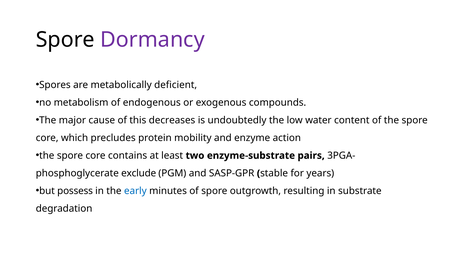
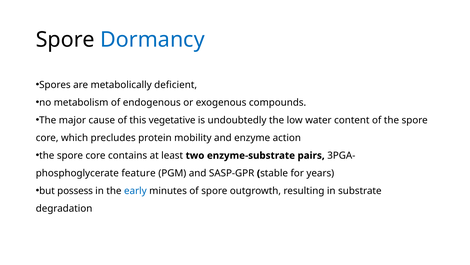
Dormancy colour: purple -> blue
decreases: decreases -> vegetative
exclude: exclude -> feature
